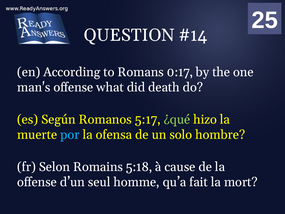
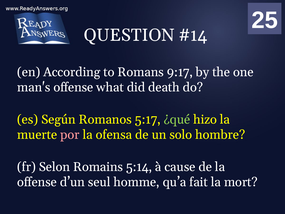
0:17: 0:17 -> 9:17
por colour: light blue -> pink
5:18: 5:18 -> 5:14
